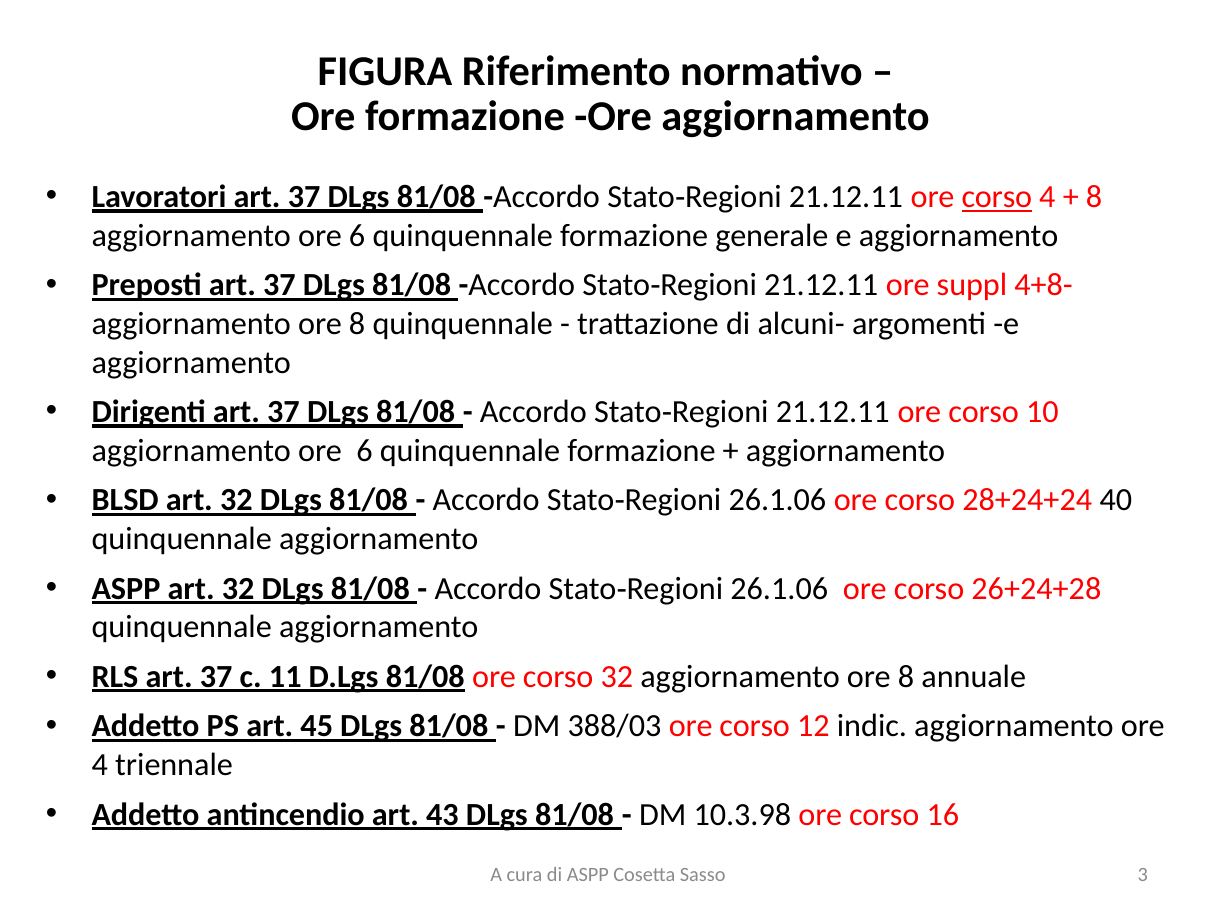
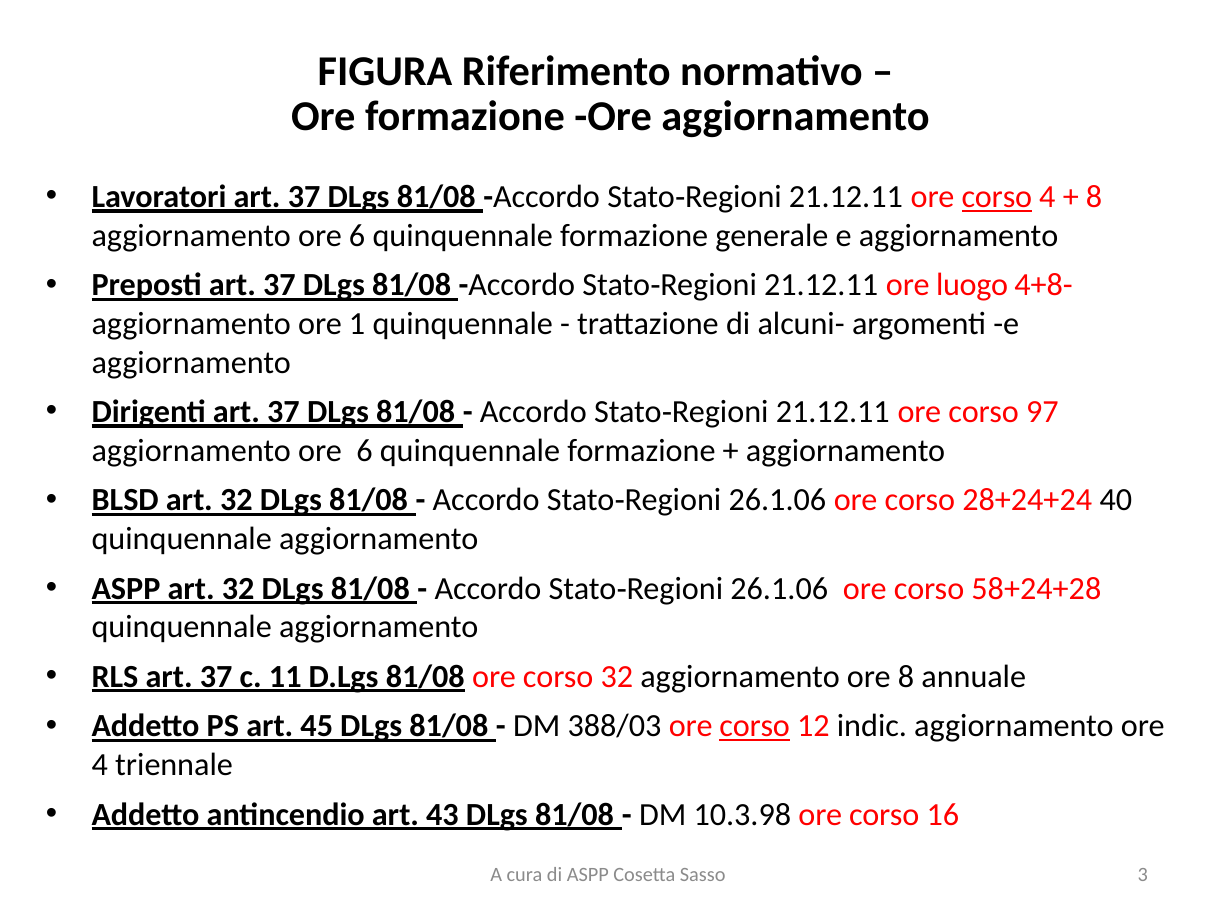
suppl: suppl -> luogo
8 at (357, 324): 8 -> 1
10: 10 -> 97
26+24+28: 26+24+28 -> 58+24+28
corso at (755, 726) underline: none -> present
